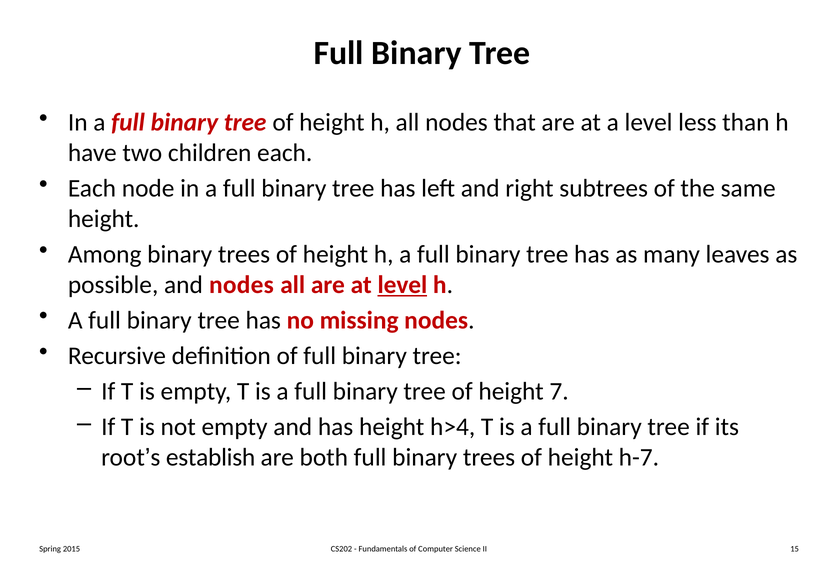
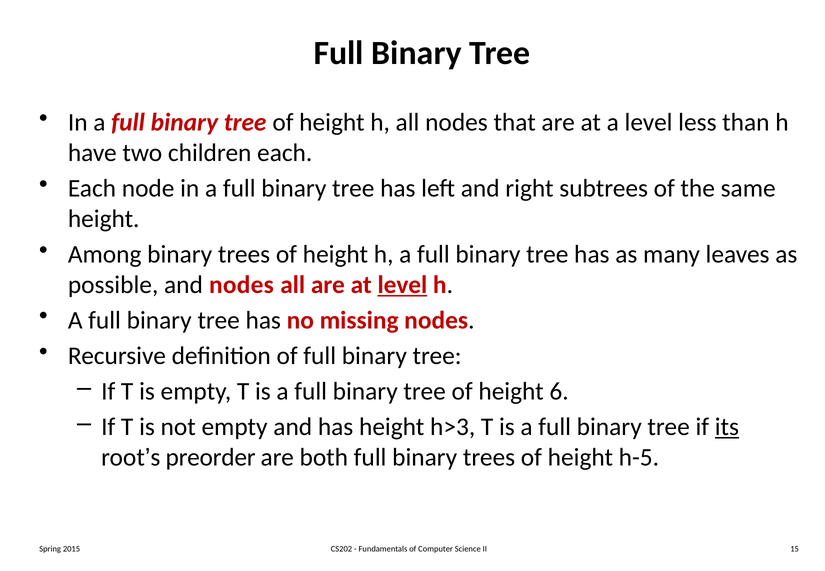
7: 7 -> 6
h>4: h>4 -> h>3
its underline: none -> present
establish: establish -> preorder
h-7: h-7 -> h-5
